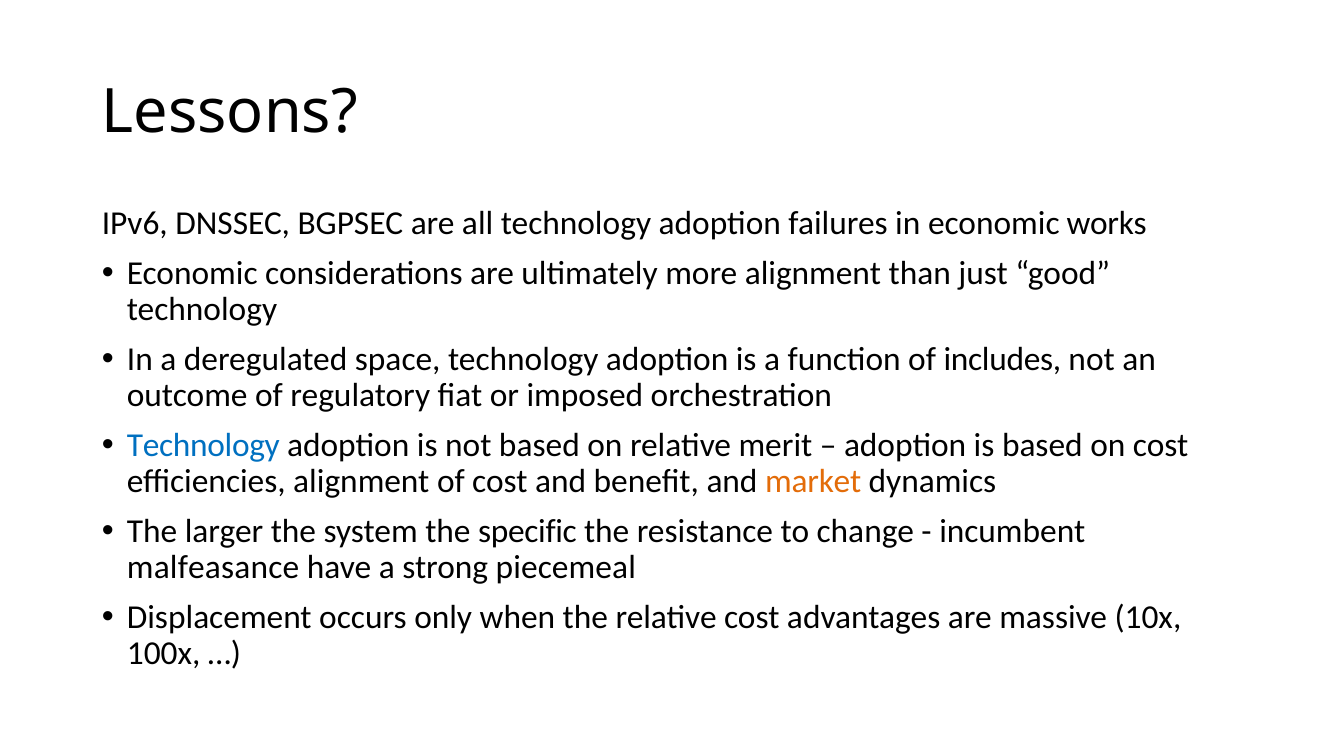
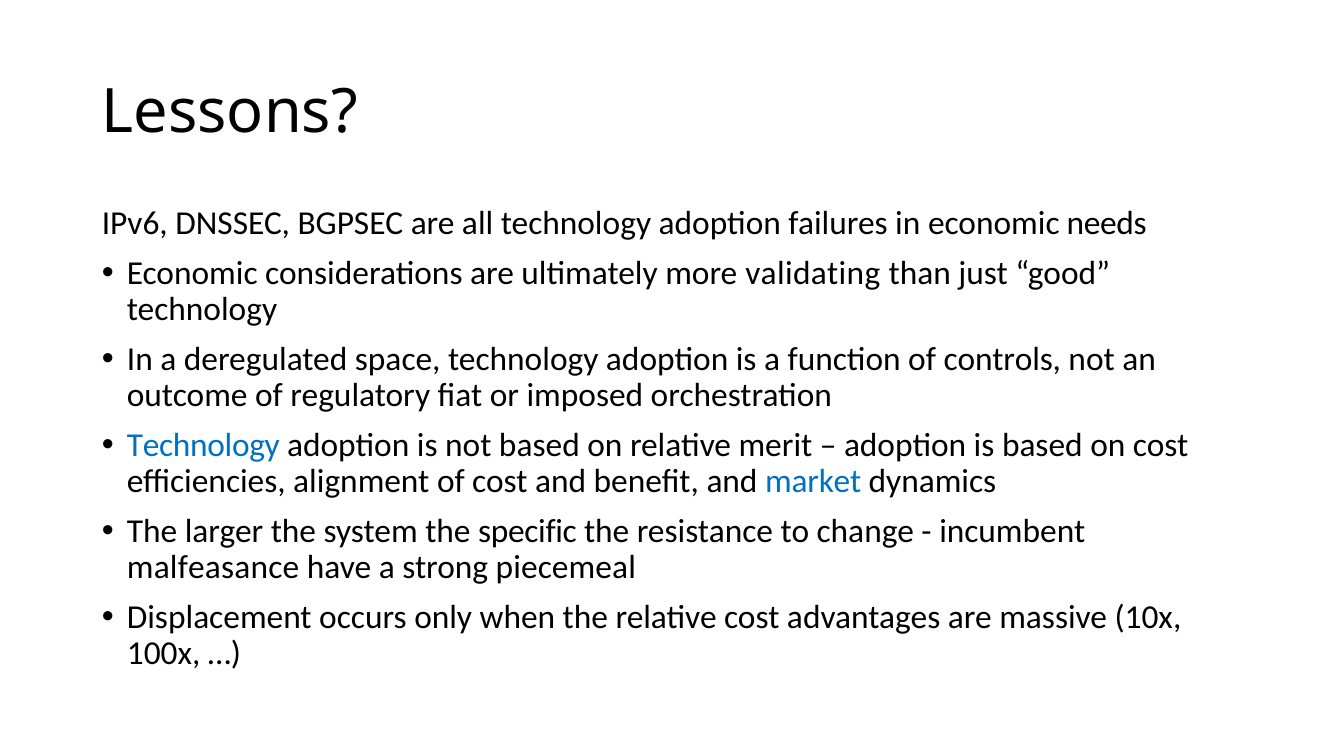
works: works -> needs
more alignment: alignment -> validating
includes: includes -> controls
market colour: orange -> blue
